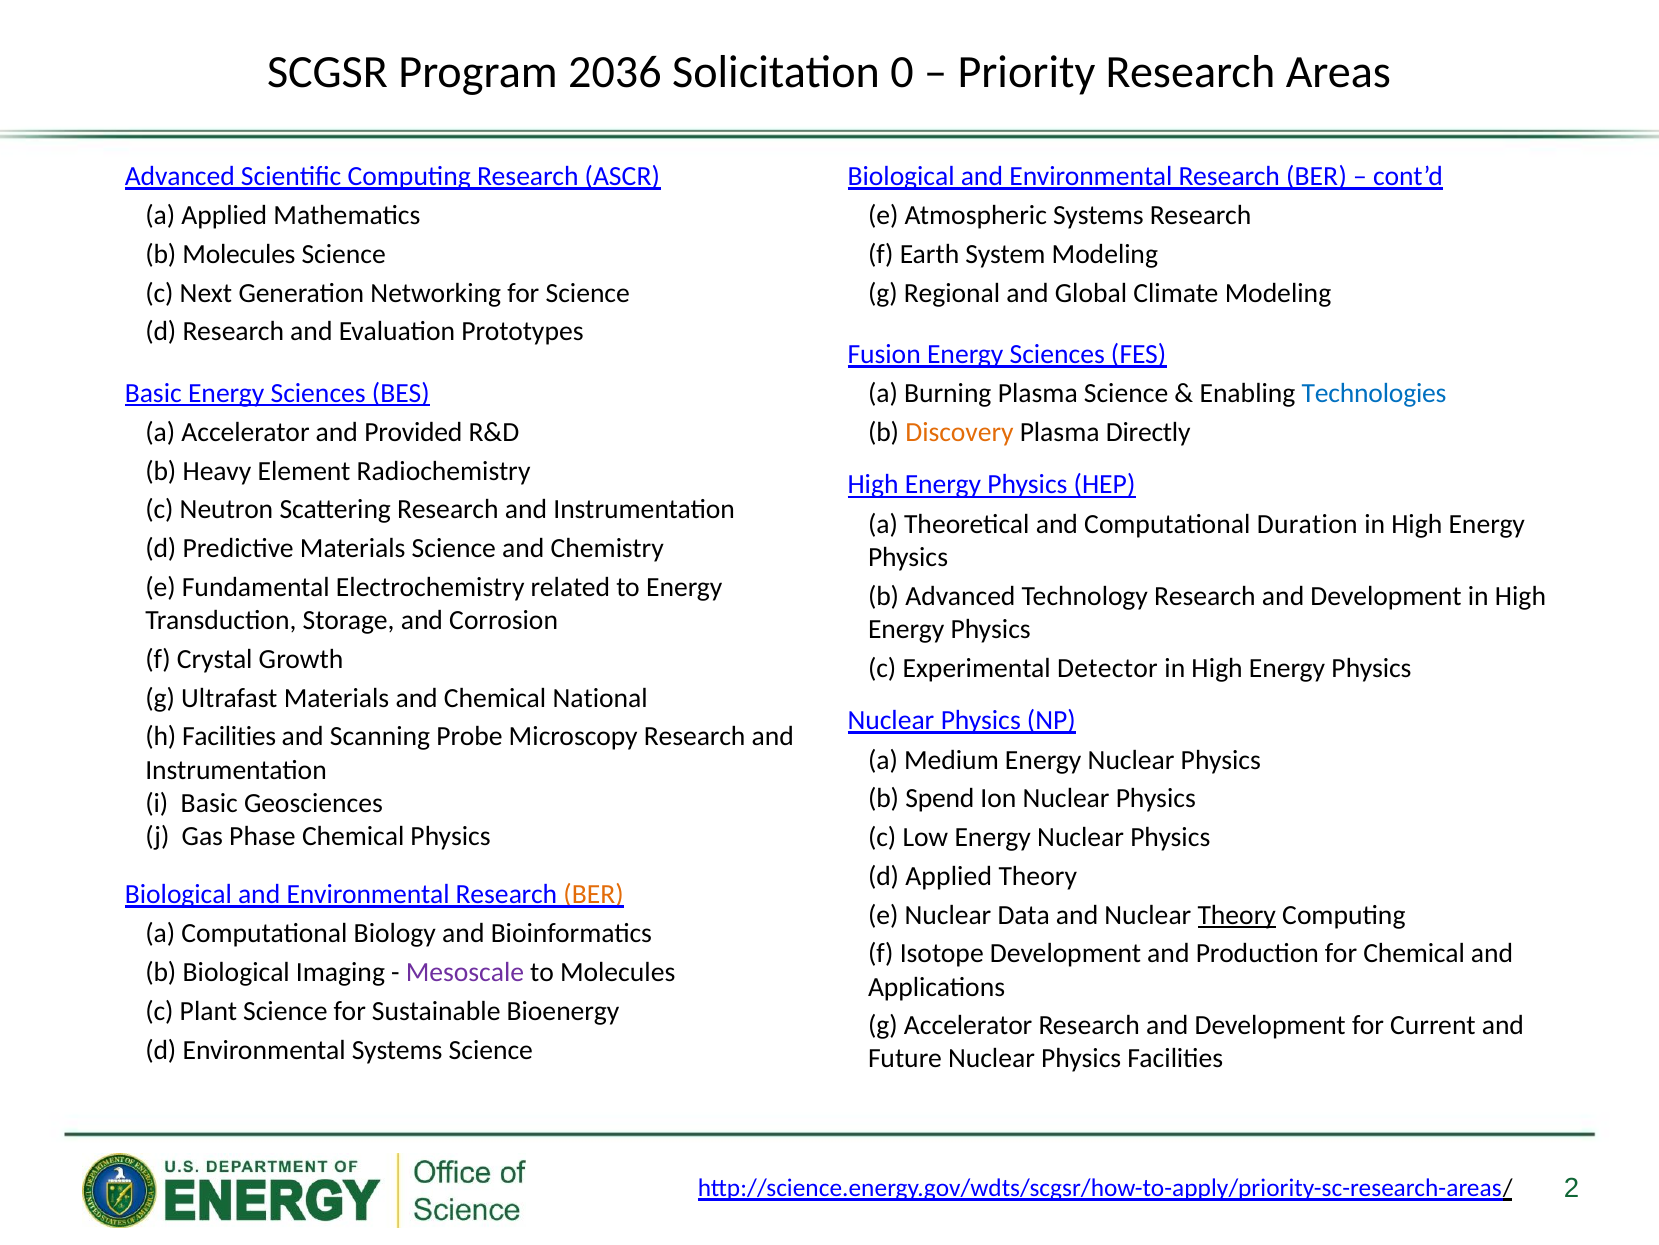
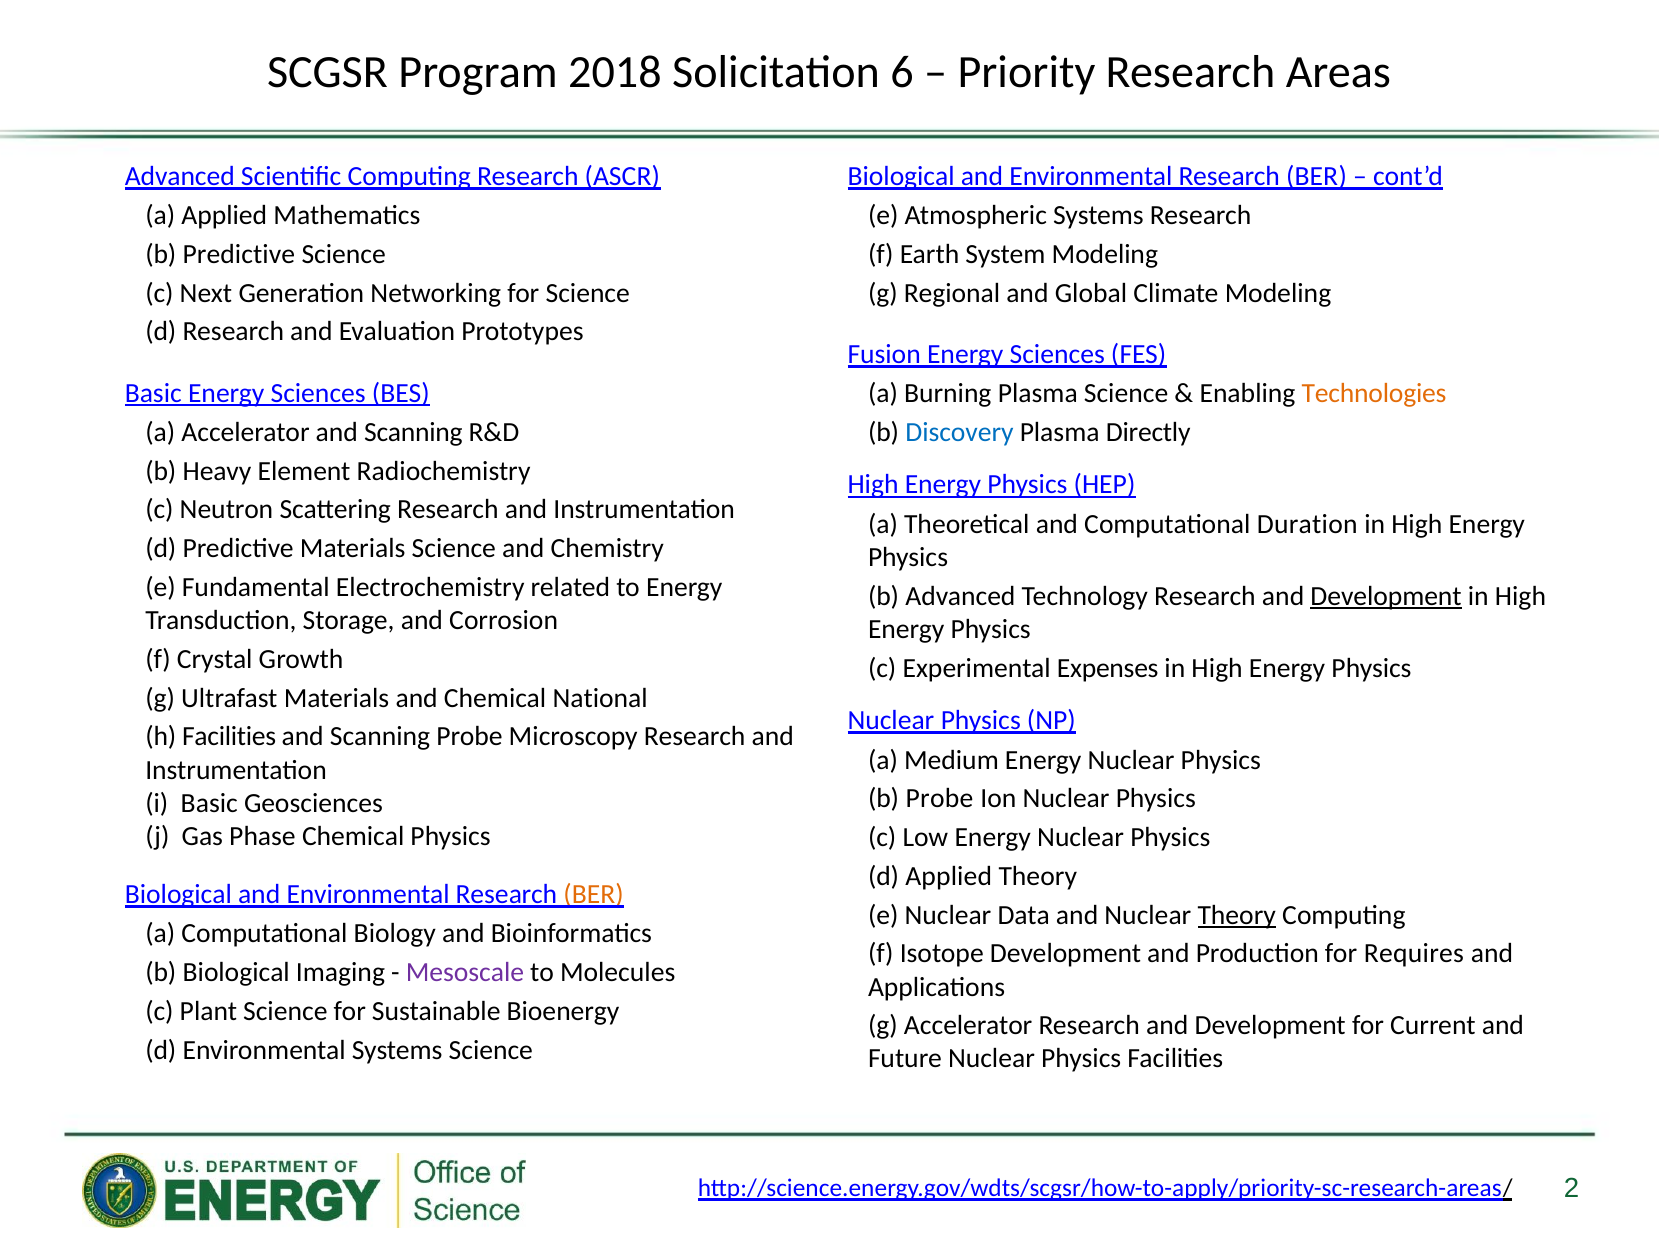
2036: 2036 -> 2018
0: 0 -> 6
b Molecules: Molecules -> Predictive
Technologies colour: blue -> orange
Accelerator and Provided: Provided -> Scanning
Discovery colour: orange -> blue
Development at (1386, 596) underline: none -> present
Detector: Detector -> Expenses
b Spend: Spend -> Probe
for Chemical: Chemical -> Requires
